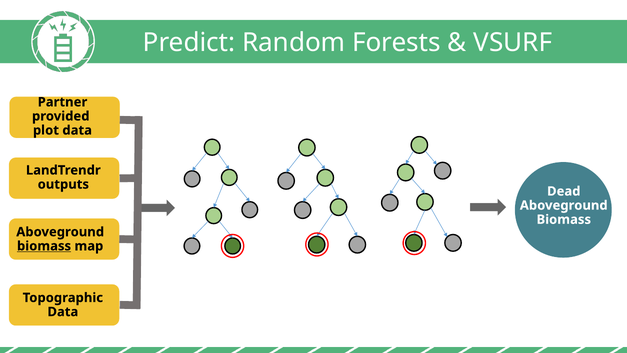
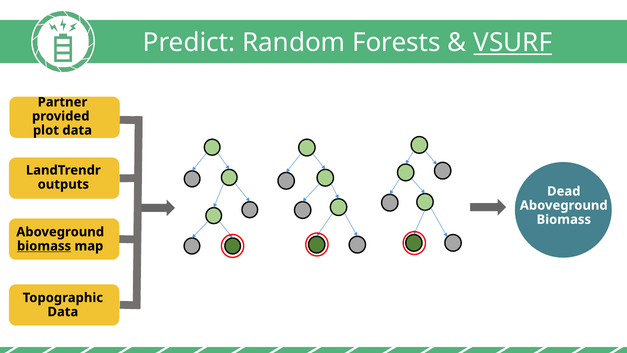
VSURF underline: none -> present
